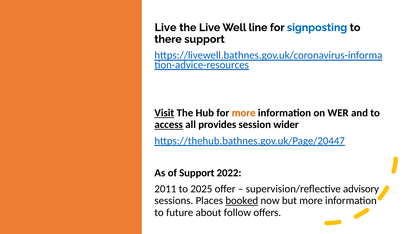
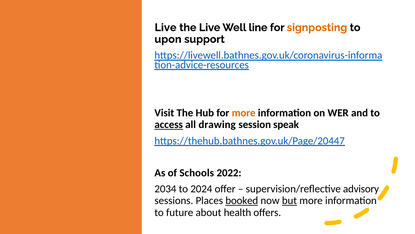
signposting colour: blue -> orange
there: there -> upon
Visit underline: present -> none
provides: provides -> drawing
wider: wider -> speak
of Support: Support -> Schools
2011: 2011 -> 2034
2025: 2025 -> 2024
but underline: none -> present
follow: follow -> health
